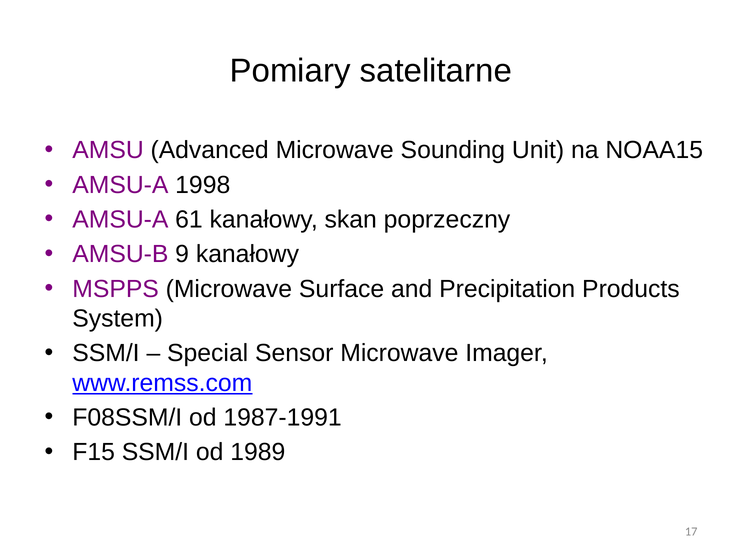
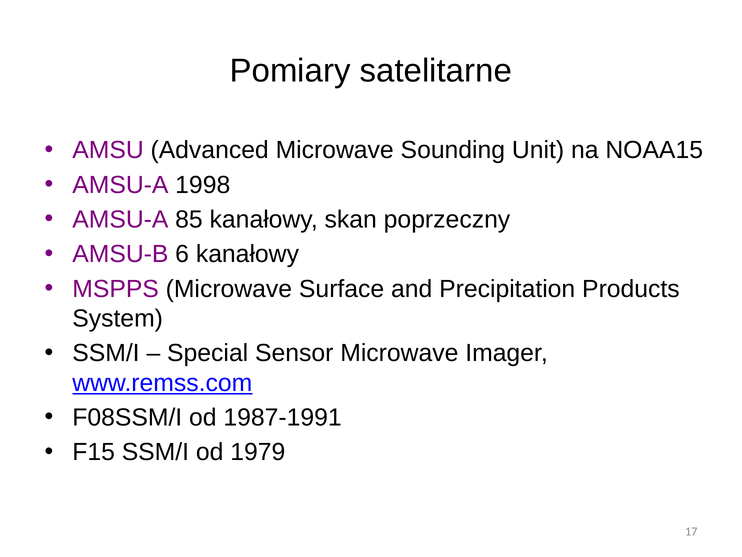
61: 61 -> 85
9: 9 -> 6
1989: 1989 -> 1979
